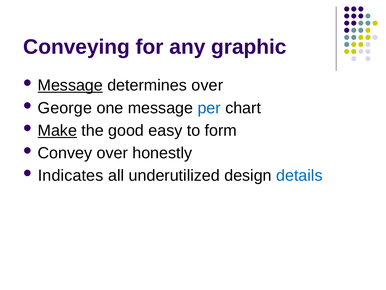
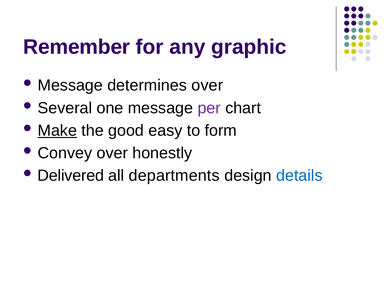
Conveying: Conveying -> Remember
Message at (70, 85) underline: present -> none
George: George -> Several
per colour: blue -> purple
Indicates: Indicates -> Delivered
underutilized: underutilized -> departments
